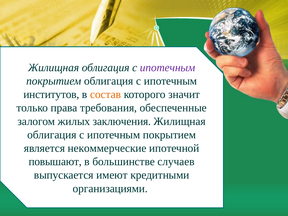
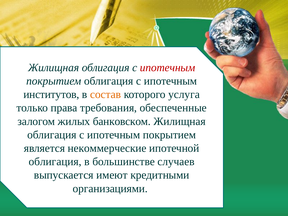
ипотечным at (168, 68) colour: purple -> red
значит: значит -> услуга
заключения: заключения -> банковском
повышают at (55, 162): повышают -> облигация
